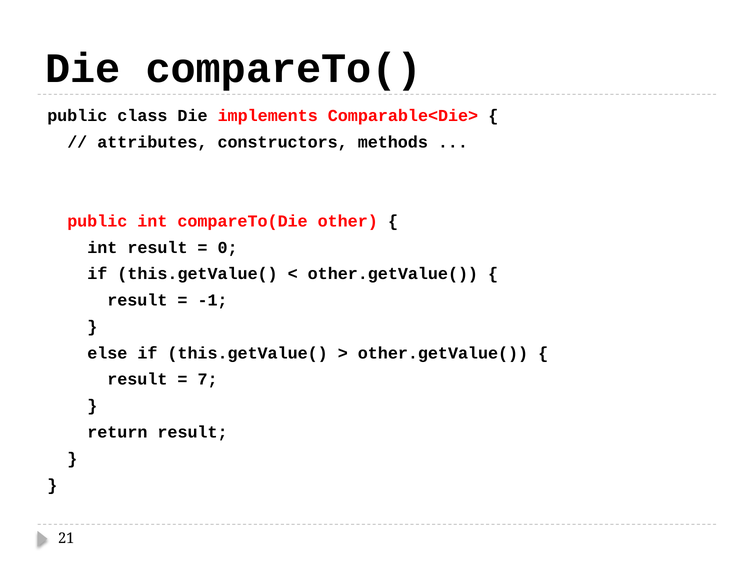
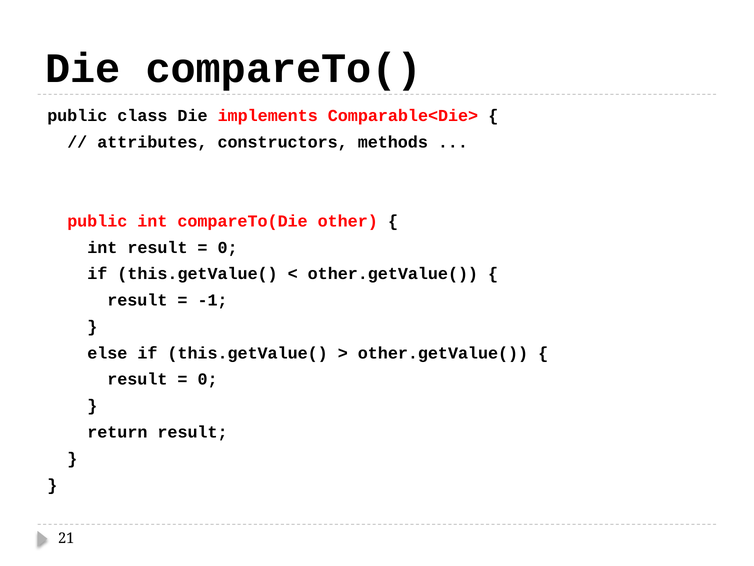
7 at (208, 379): 7 -> 0
